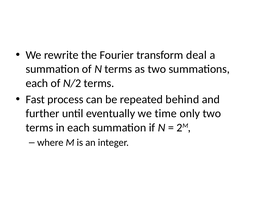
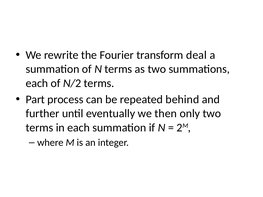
Fast: Fast -> Part
time: time -> then
